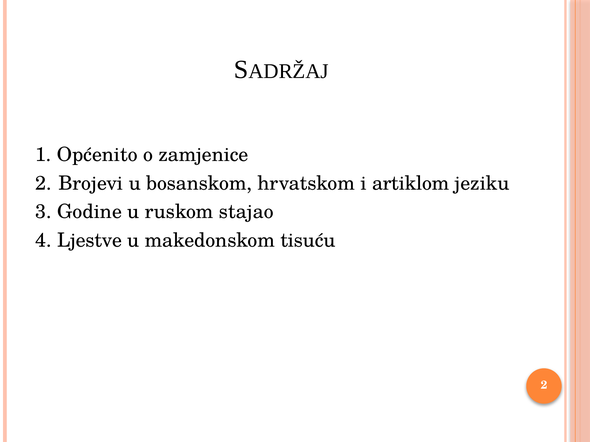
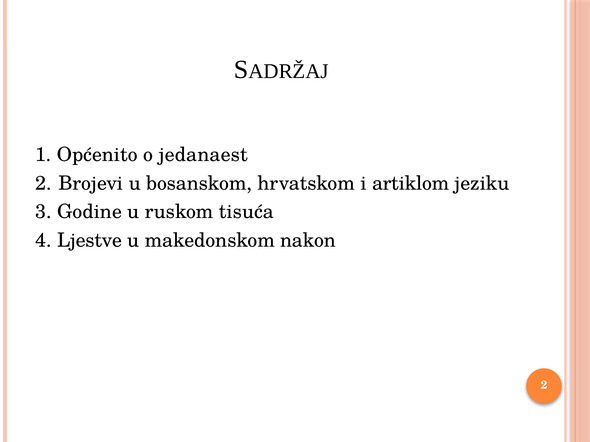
zamjenice: zamjenice -> jedanaest
stajao: stajao -> tisuća
tisuću: tisuću -> nakon
